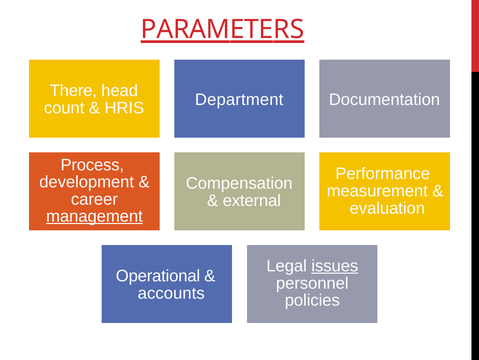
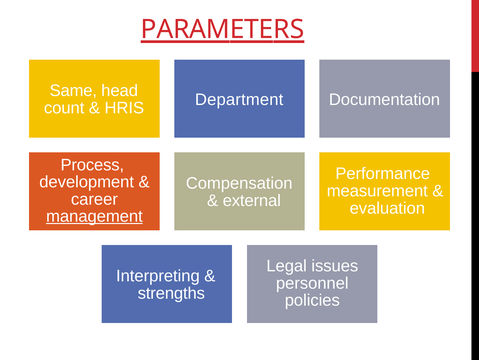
There: There -> Same
issues underline: present -> none
Operational: Operational -> Interpreting
accounts: accounts -> strengths
